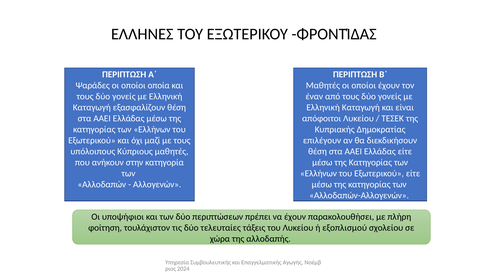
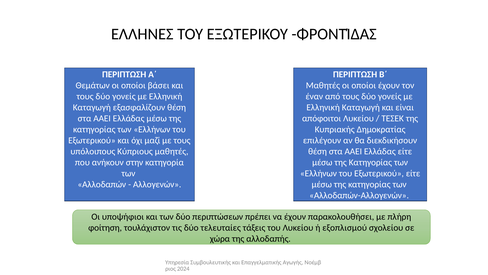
Ψαράδες: Ψαράδες -> Θεμάτων
οποία: οποία -> βάσει
